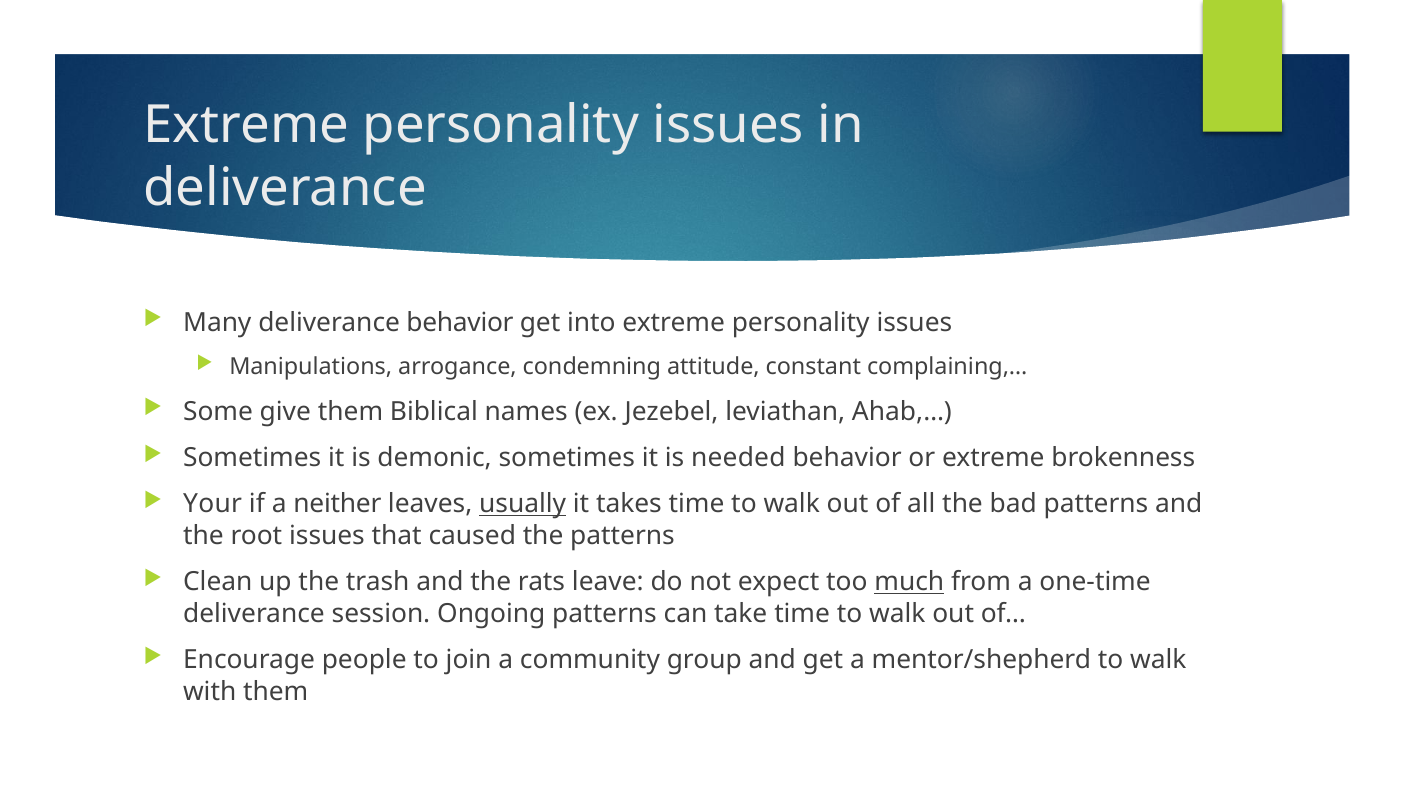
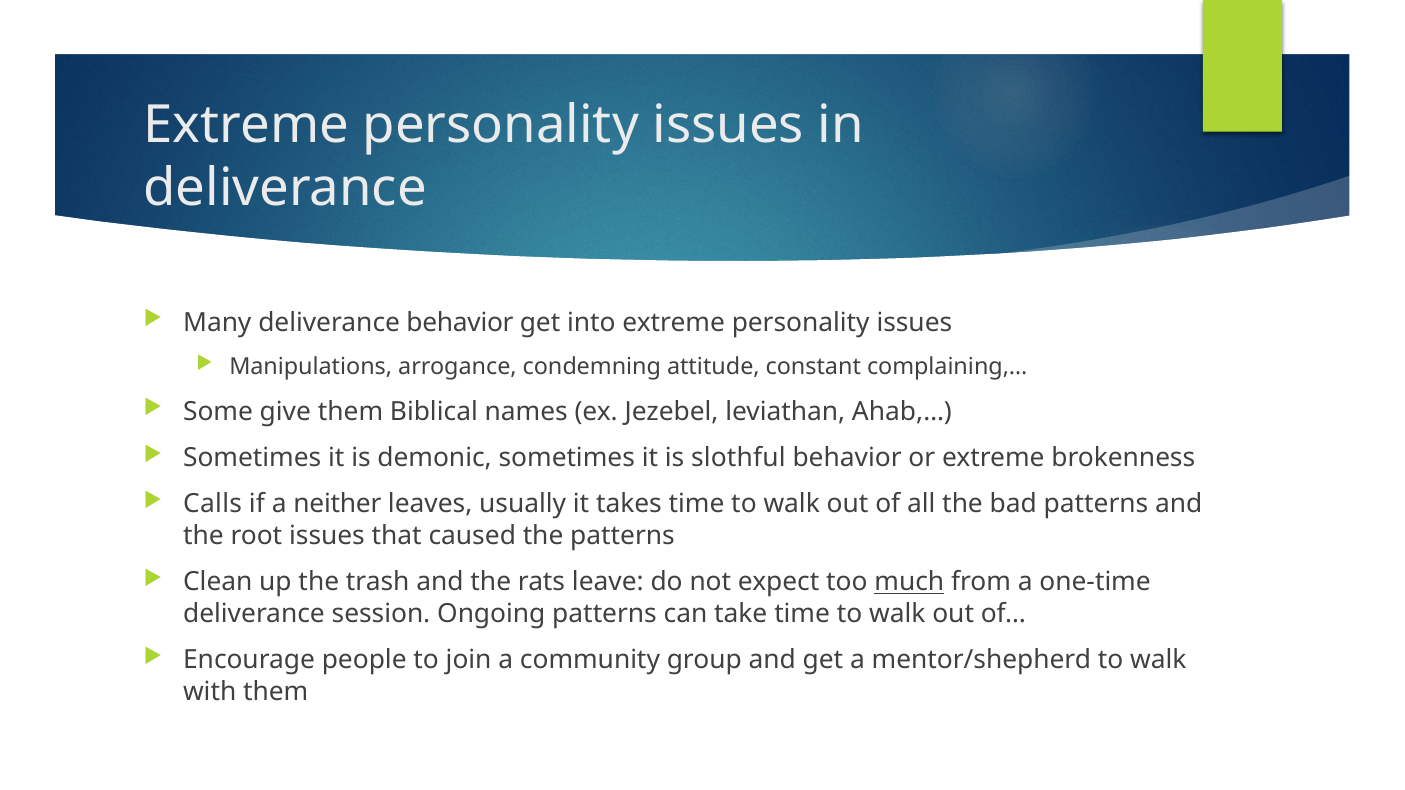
needed: needed -> slothful
Your: Your -> Calls
usually underline: present -> none
